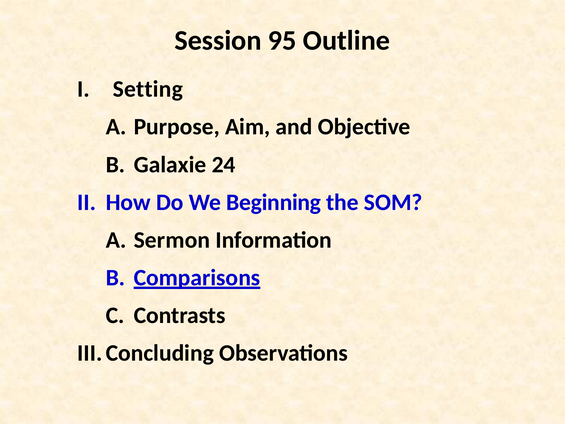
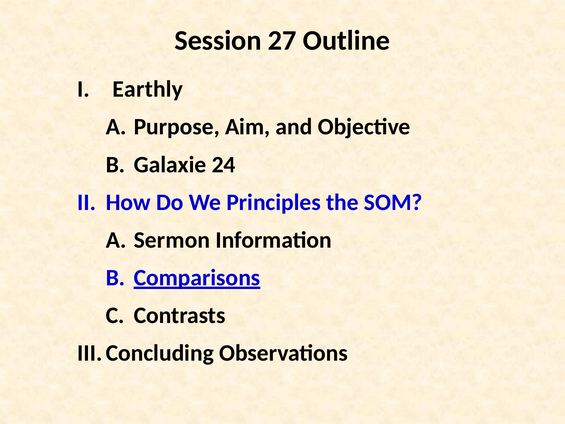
95: 95 -> 27
Setting: Setting -> Earthly
Beginning: Beginning -> Principles
